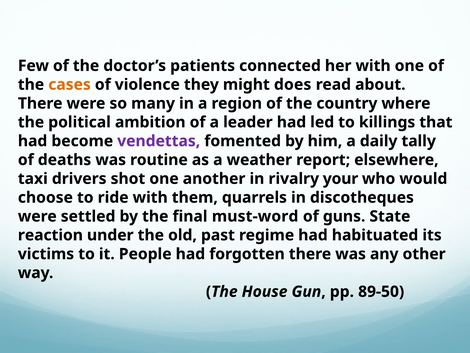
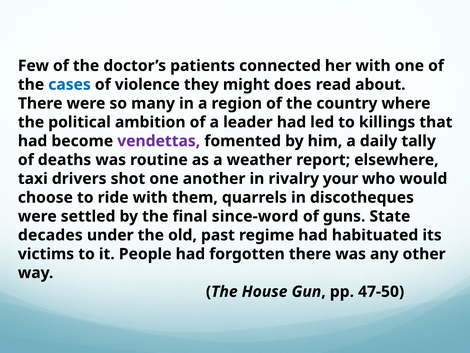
cases colour: orange -> blue
must-word: must-word -> since-word
reaction: reaction -> decades
89-50: 89-50 -> 47-50
